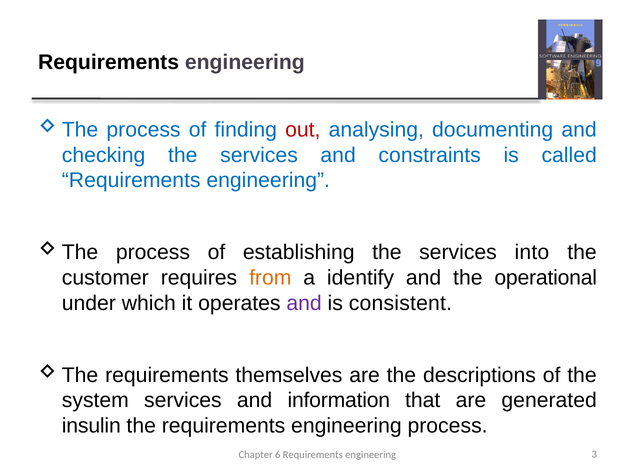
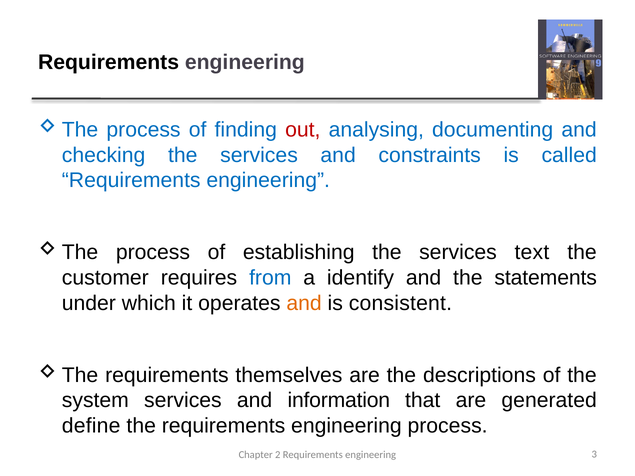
into: into -> text
from colour: orange -> blue
operational: operational -> statements
and at (304, 303) colour: purple -> orange
insulin: insulin -> define
6: 6 -> 2
